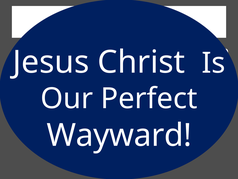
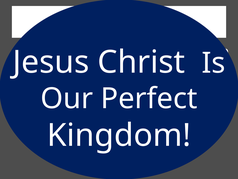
Wayward: Wayward -> Kingdom
